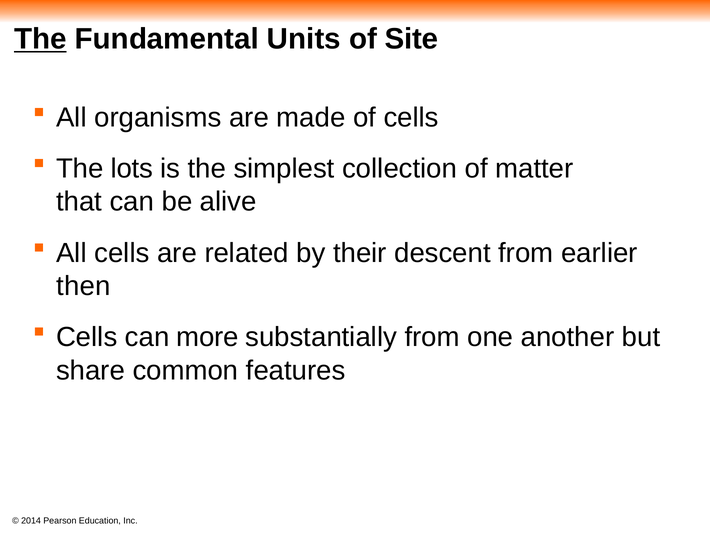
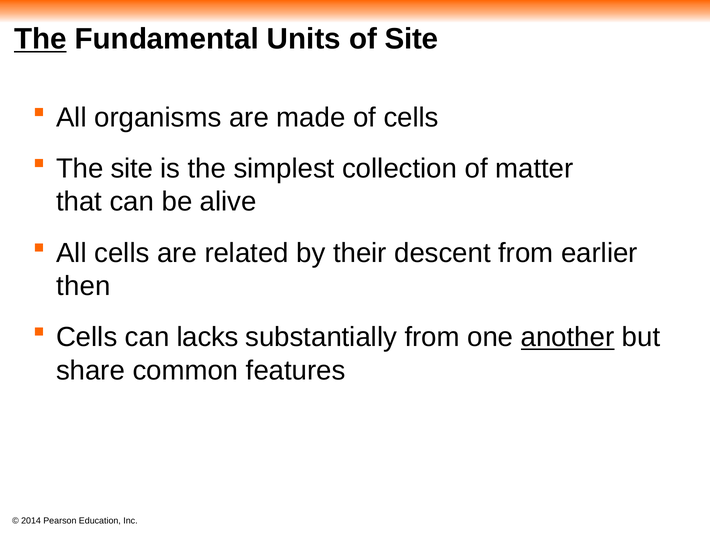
The lots: lots -> site
more: more -> lacks
another underline: none -> present
